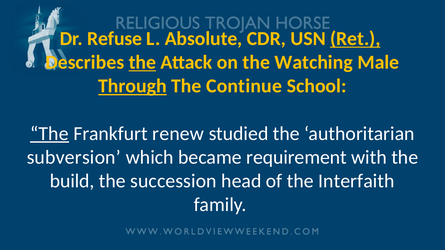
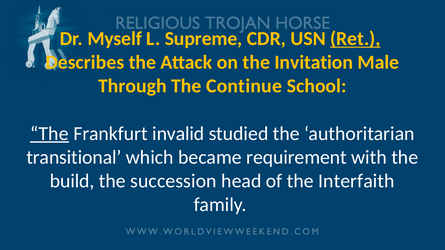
Refuse: Refuse -> Myself
Absolute: Absolute -> Supreme
the at (142, 62) underline: present -> none
Watching: Watching -> Invitation
Through underline: present -> none
renew: renew -> invalid
subversion: subversion -> transitional
